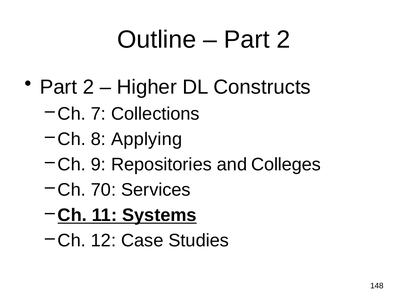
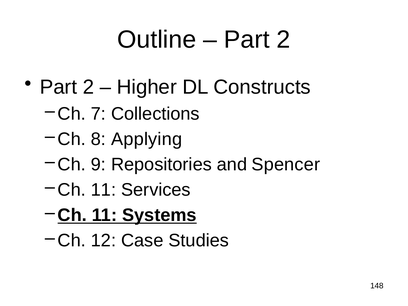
Colleges: Colleges -> Spencer
70 at (103, 190): 70 -> 11
